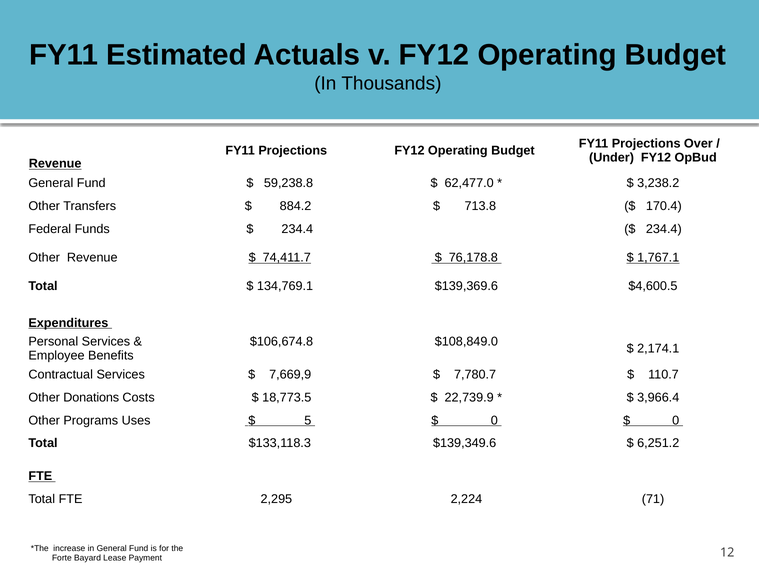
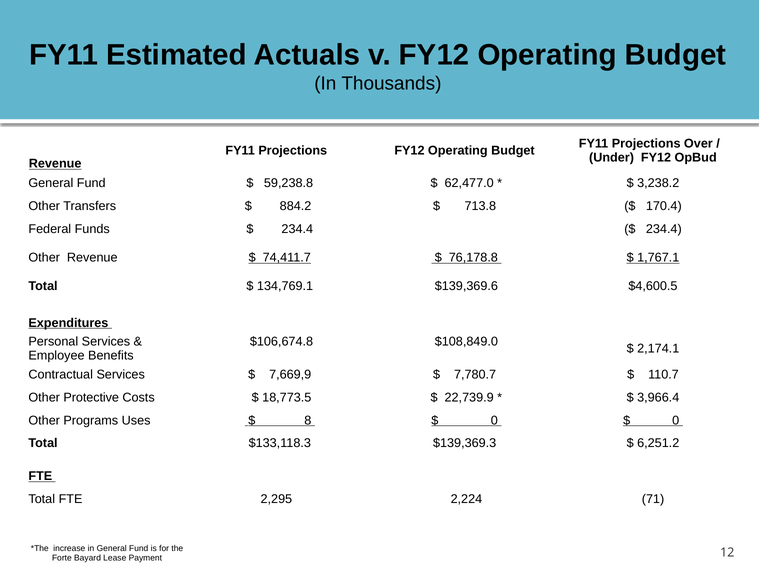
Donations: Donations -> Protective
5: 5 -> 8
$139,349.6: $139,349.6 -> $139,369.3
